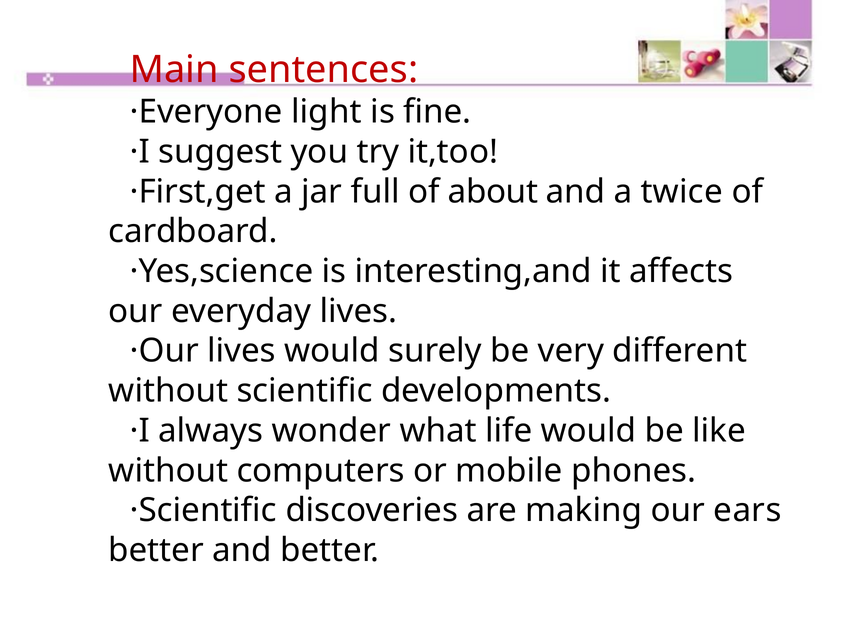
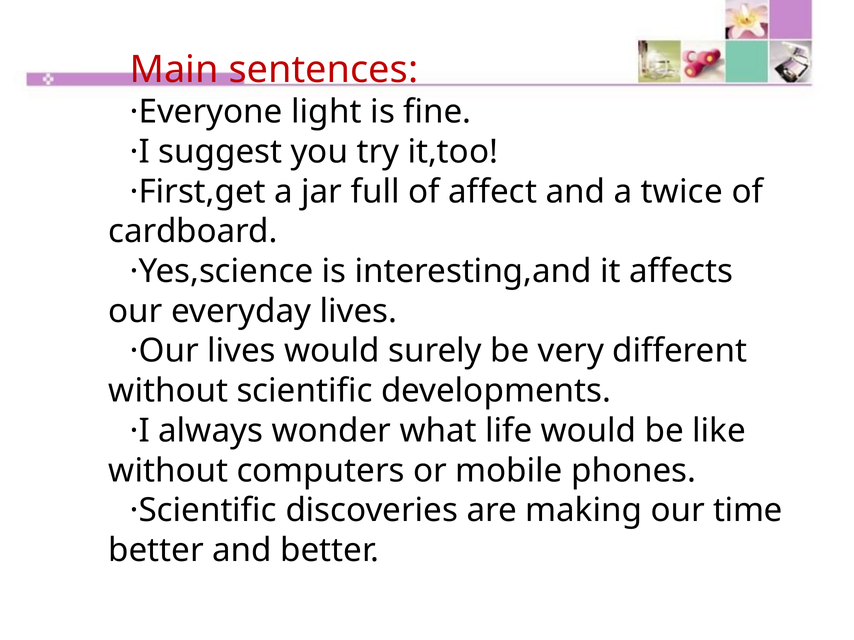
about: about -> affect
ears: ears -> time
